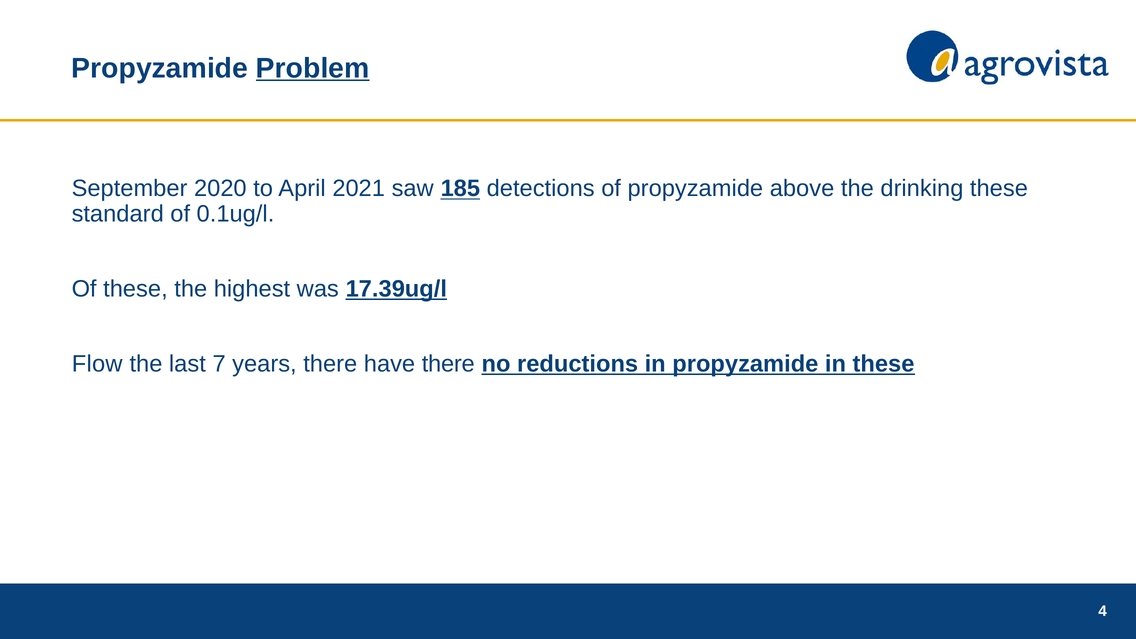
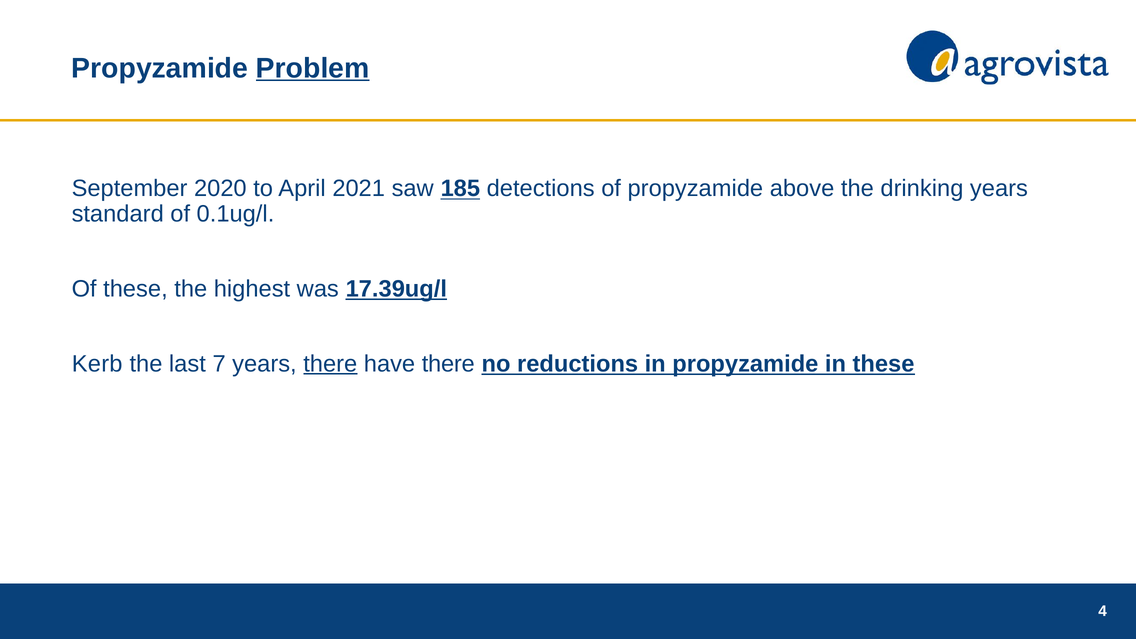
drinking these: these -> years
Flow: Flow -> Kerb
there at (330, 364) underline: none -> present
